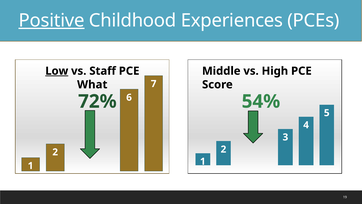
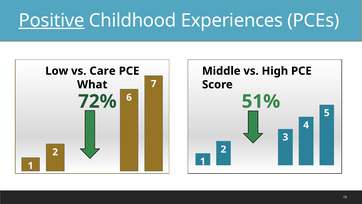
Low underline: present -> none
Staff: Staff -> Care
54%: 54% -> 51%
